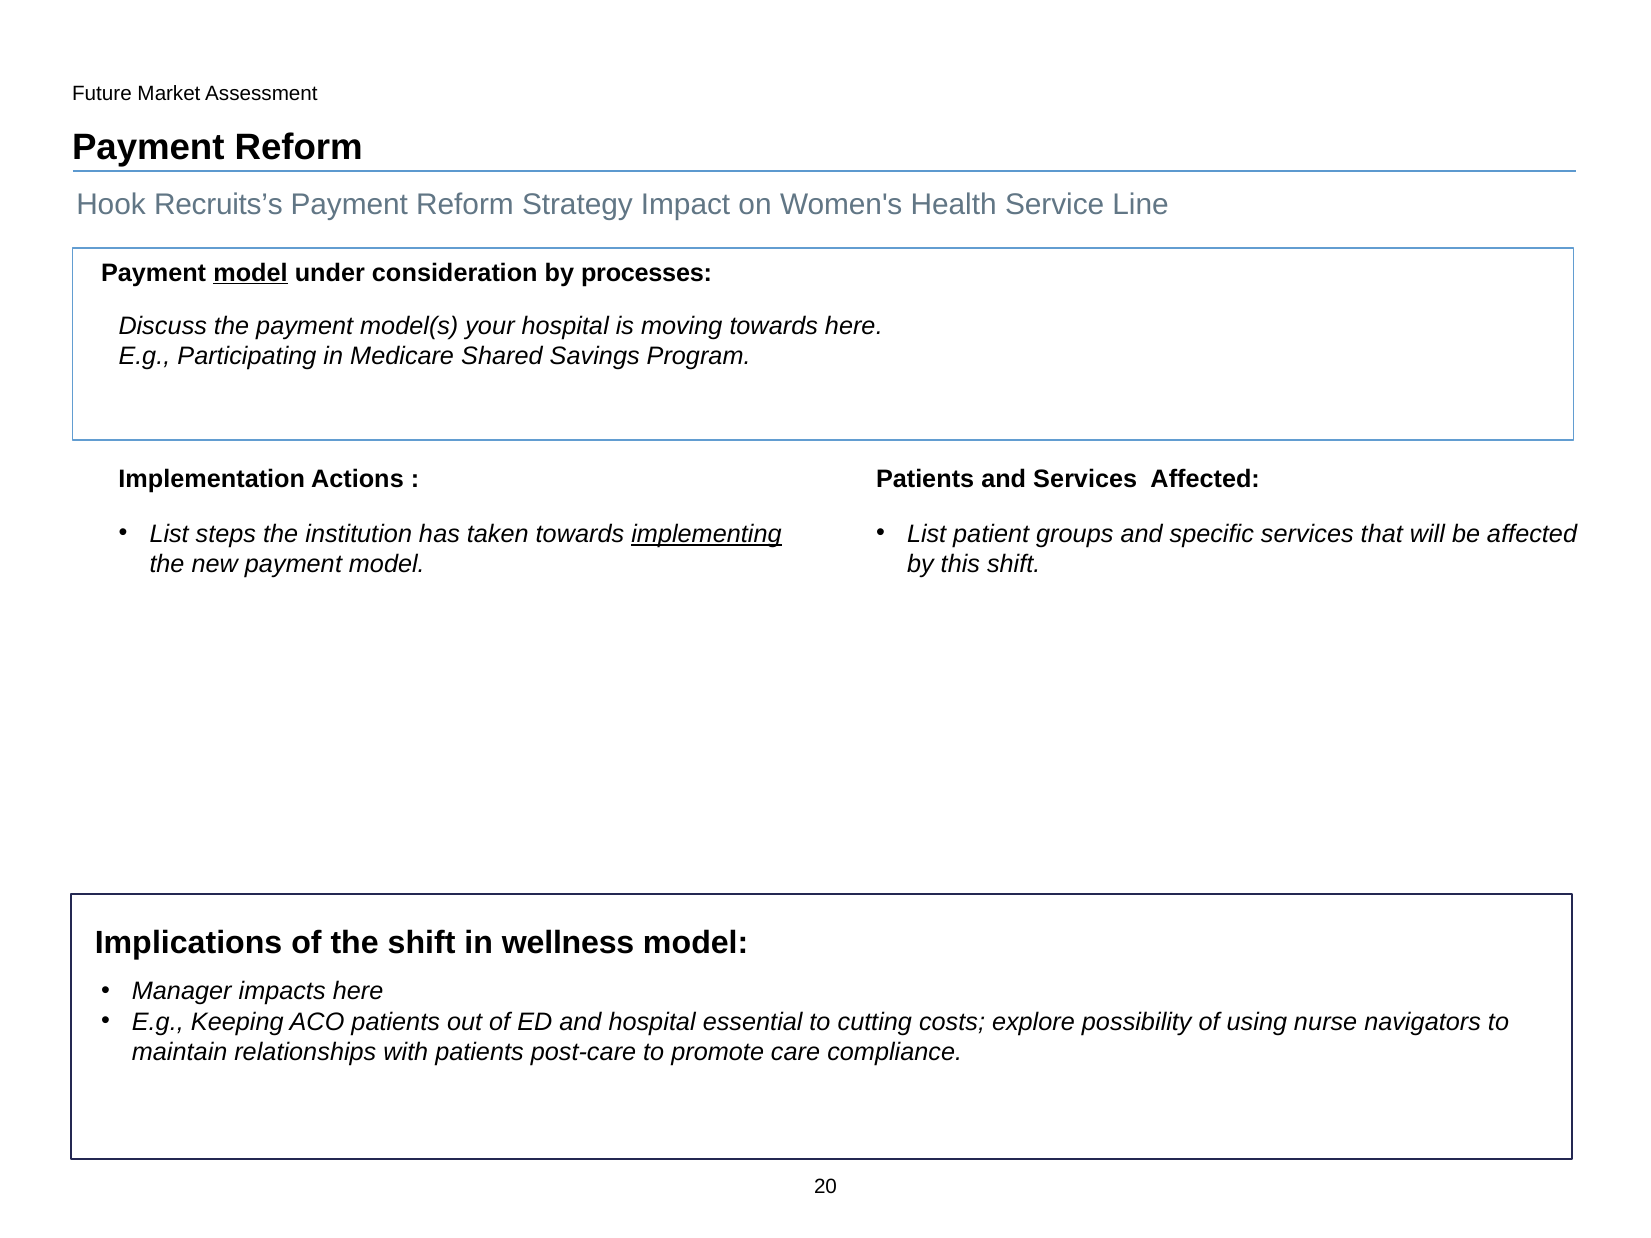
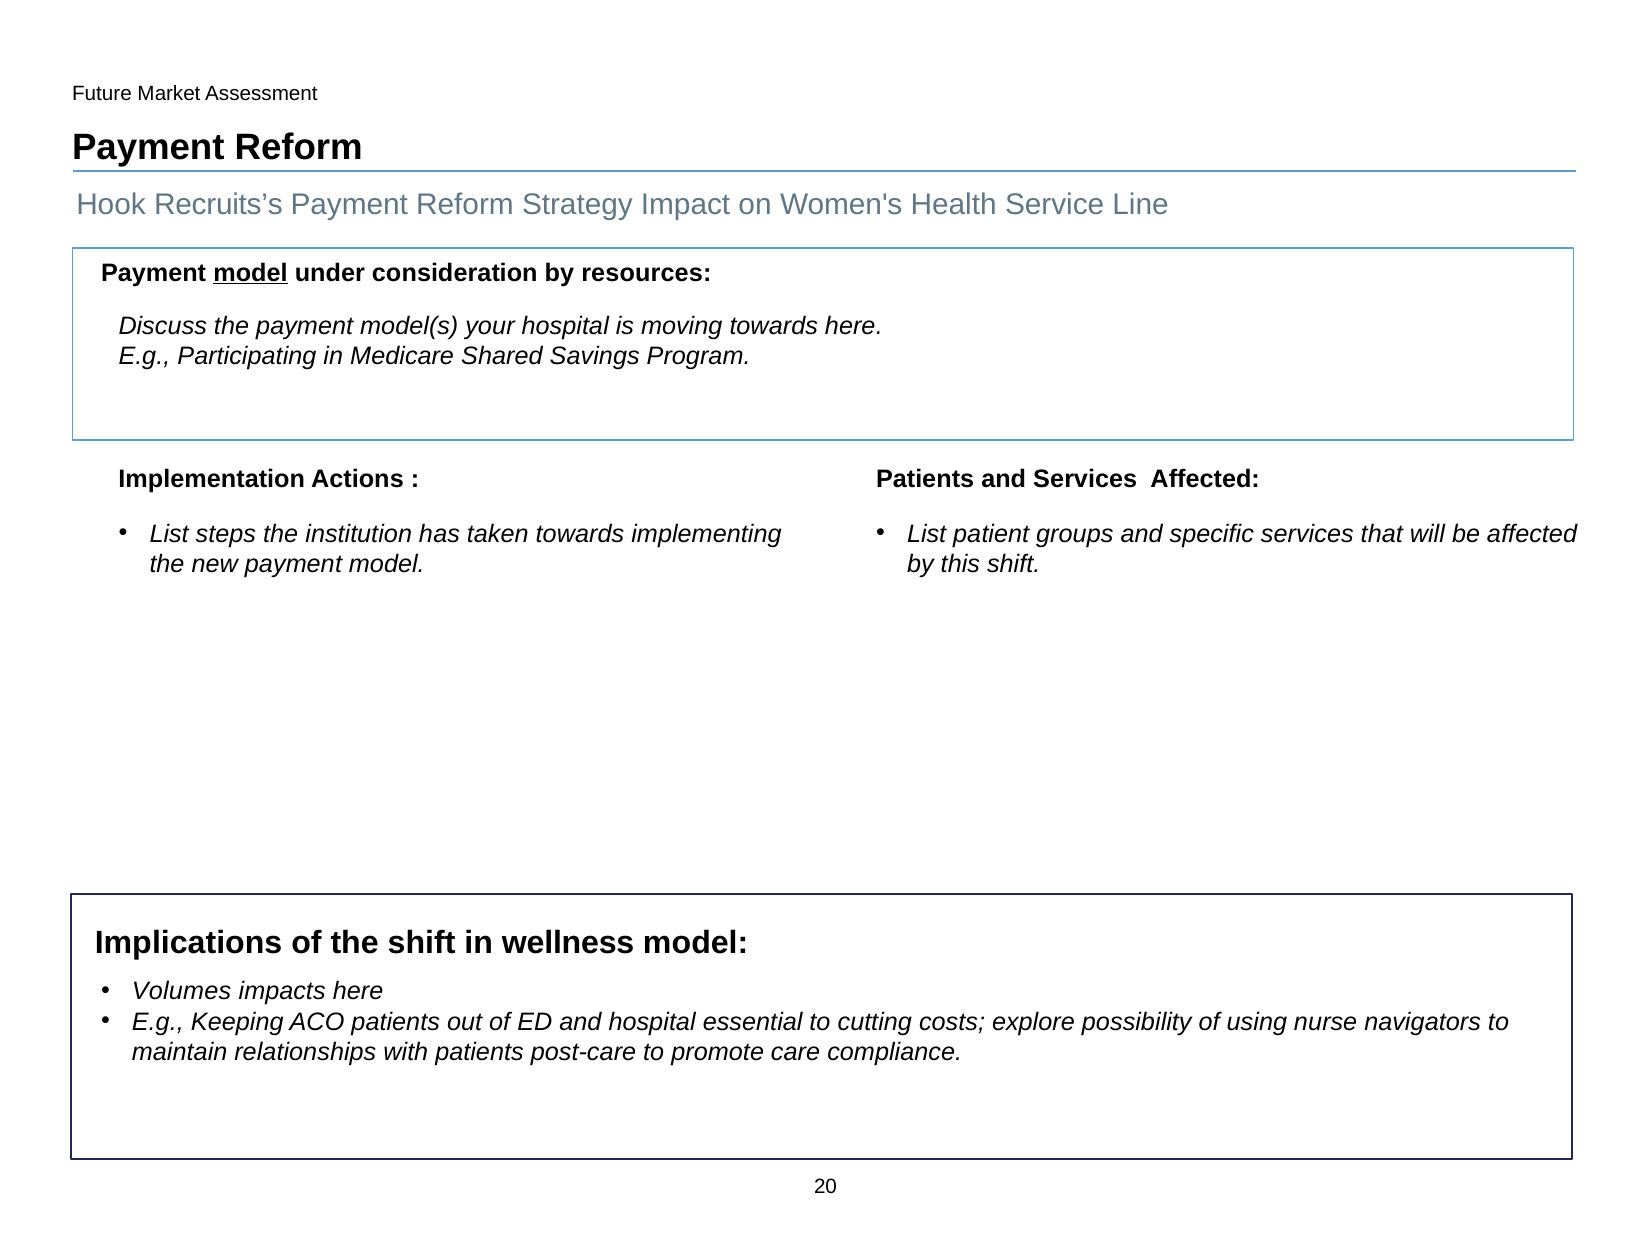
processes: processes -> resources
implementing underline: present -> none
Manager: Manager -> Volumes
